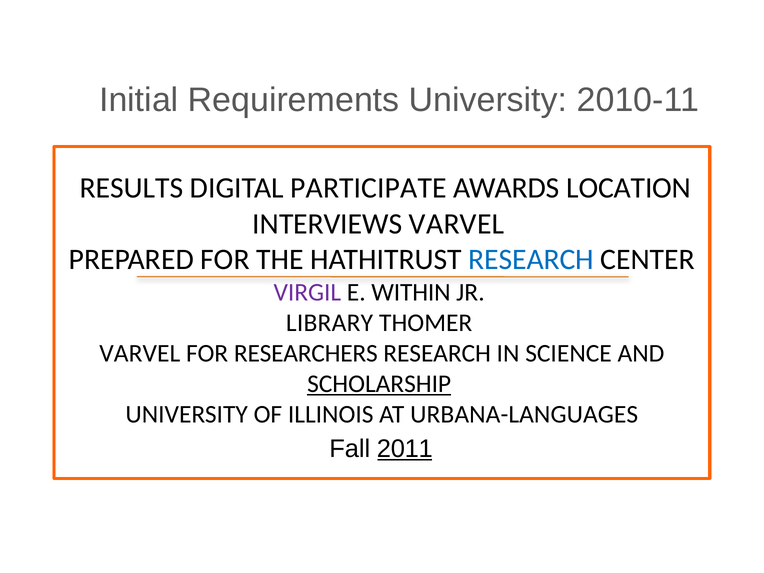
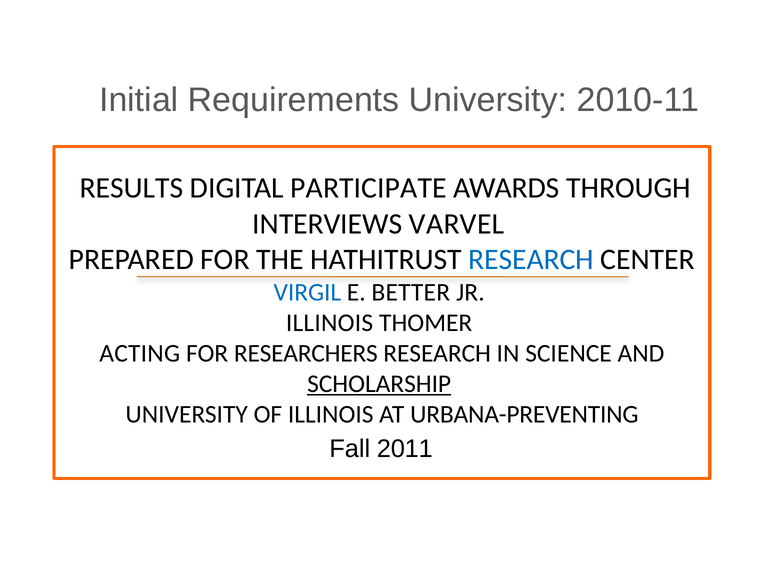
LOCATION: LOCATION -> THROUGH
VIRGIL colour: purple -> blue
WITHIN: WITHIN -> BETTER
LIBRARY at (330, 323): LIBRARY -> ILLINOIS
VARVEL at (140, 353): VARVEL -> ACTING
URBANA-LANGUAGES: URBANA-LANGUAGES -> URBANA-PREVENTING
2011 underline: present -> none
